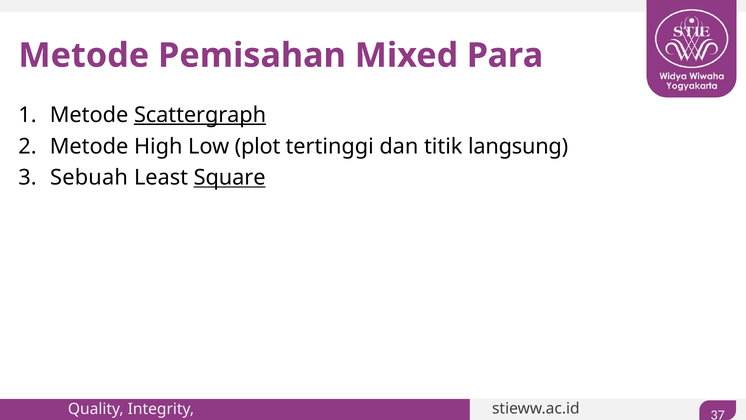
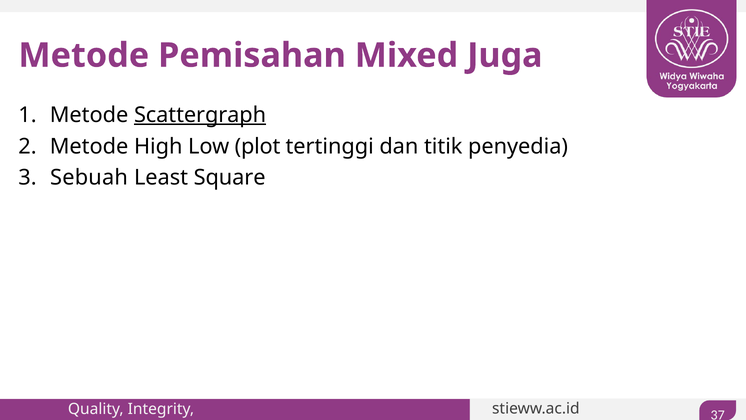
Para: Para -> Juga
langsung: langsung -> penyedia
Square underline: present -> none
